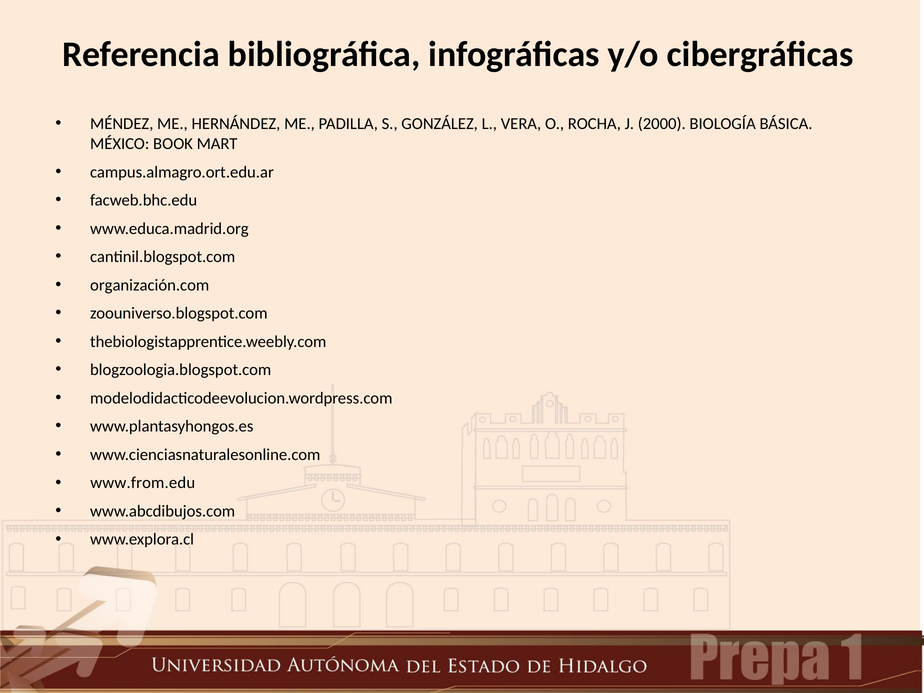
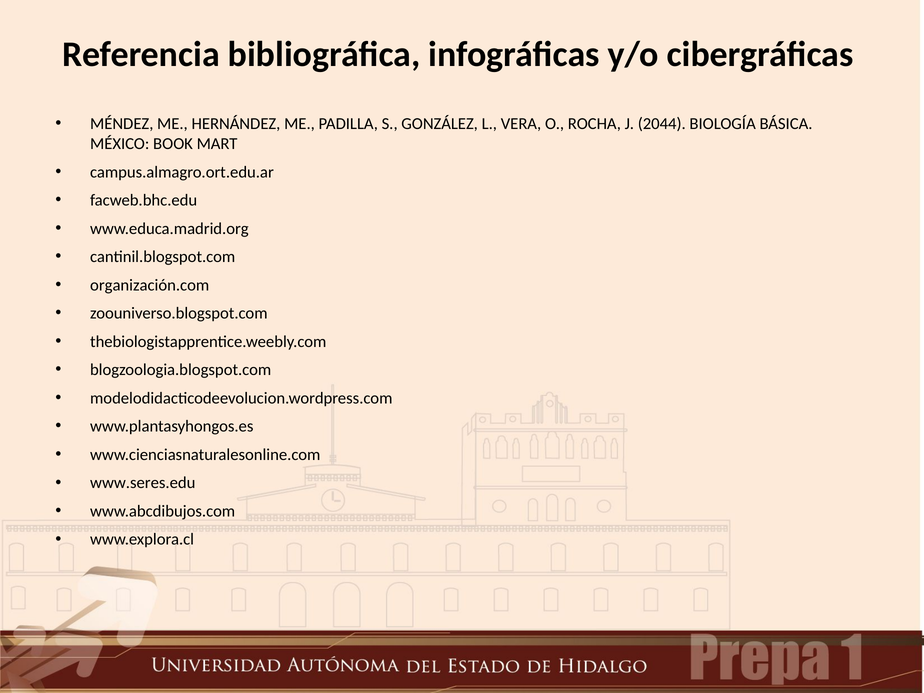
2000: 2000 -> 2044
www.from.edu: www.from.edu -> www.seres.edu
